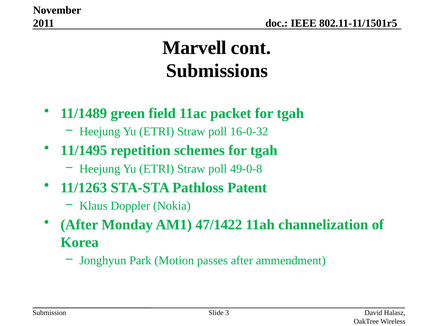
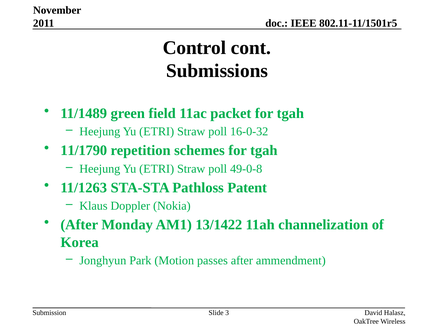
Marvell: Marvell -> Control
11/1495: 11/1495 -> 11/1790
47/1422: 47/1422 -> 13/1422
